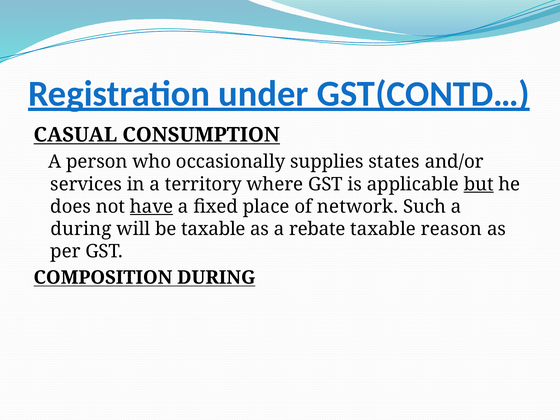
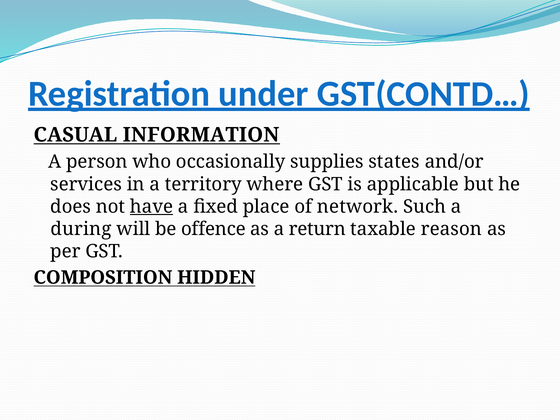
CONSUMPTION: CONSUMPTION -> INFORMATION
but underline: present -> none
be taxable: taxable -> offence
rebate: rebate -> return
COMPOSITION DURING: DURING -> HIDDEN
